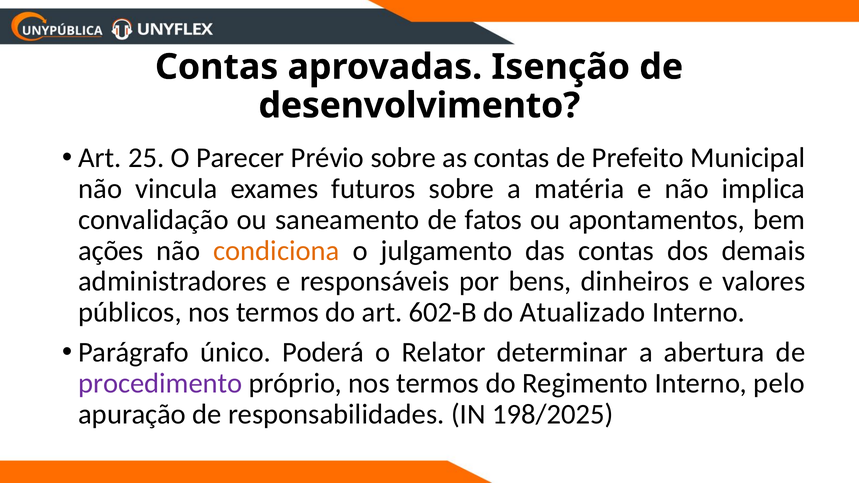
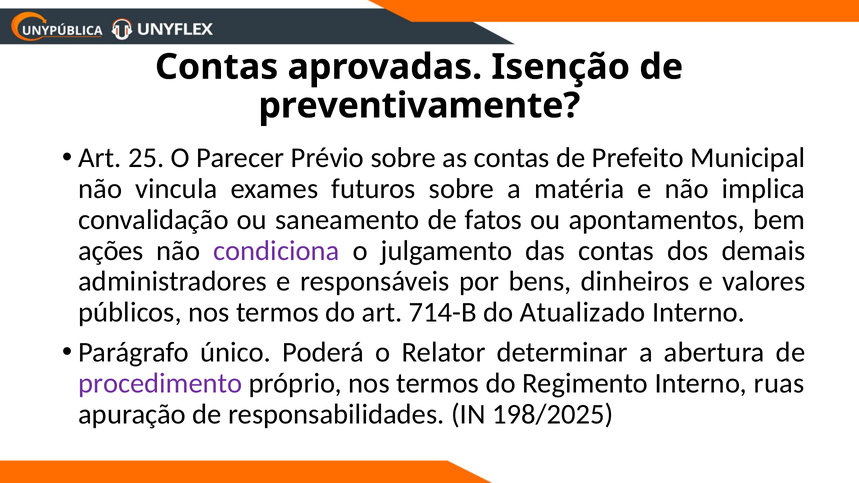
desenvolvimento: desenvolvimento -> preventivamente
condiciona colour: orange -> purple
602-B: 602-B -> 714-B
pelo: pelo -> ruas
